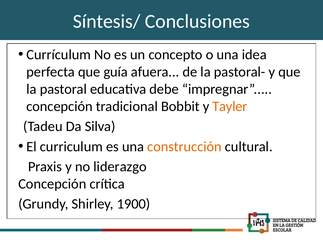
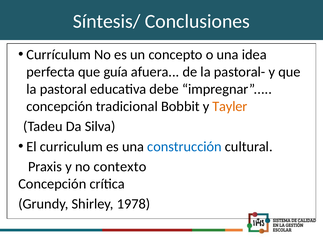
construcción colour: orange -> blue
liderazgo: liderazgo -> contexto
1900: 1900 -> 1978
